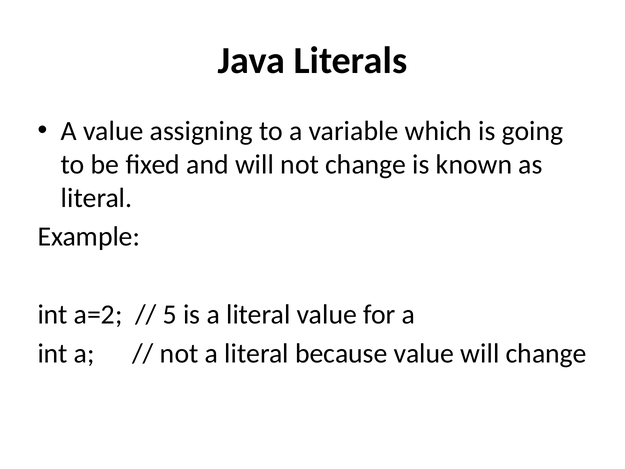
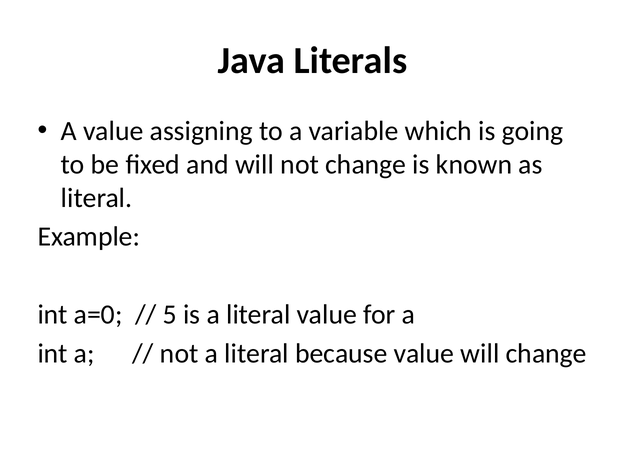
a=2: a=2 -> a=0
